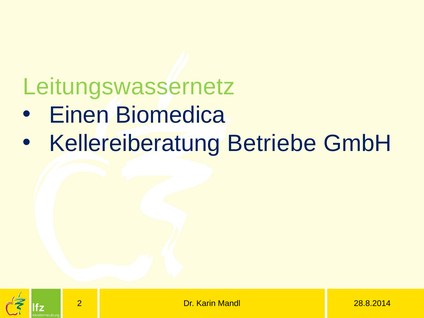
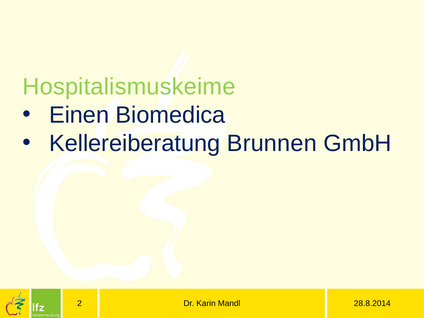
Leitungswassernetz: Leitungswassernetz -> Hospitalismuskeime
Betriebe: Betriebe -> Brunnen
